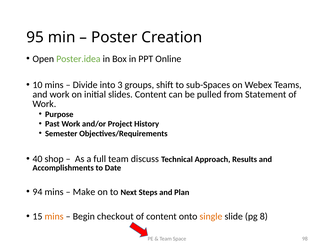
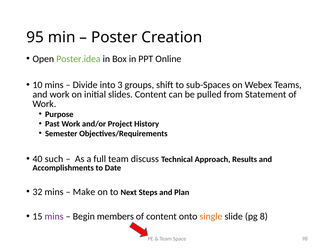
shop: shop -> such
94: 94 -> 32
mins at (54, 217) colour: orange -> purple
checkout: checkout -> members
